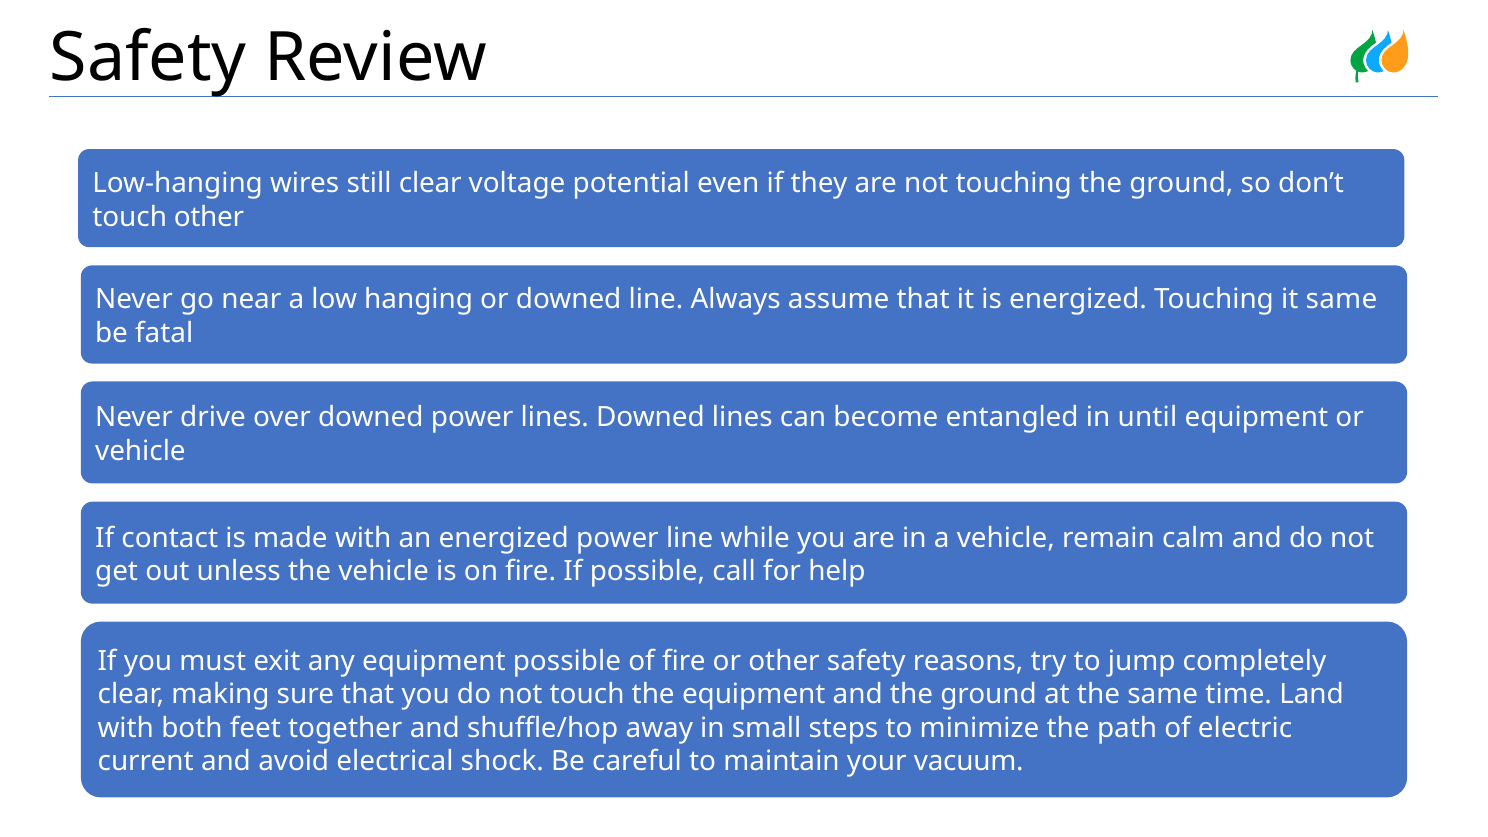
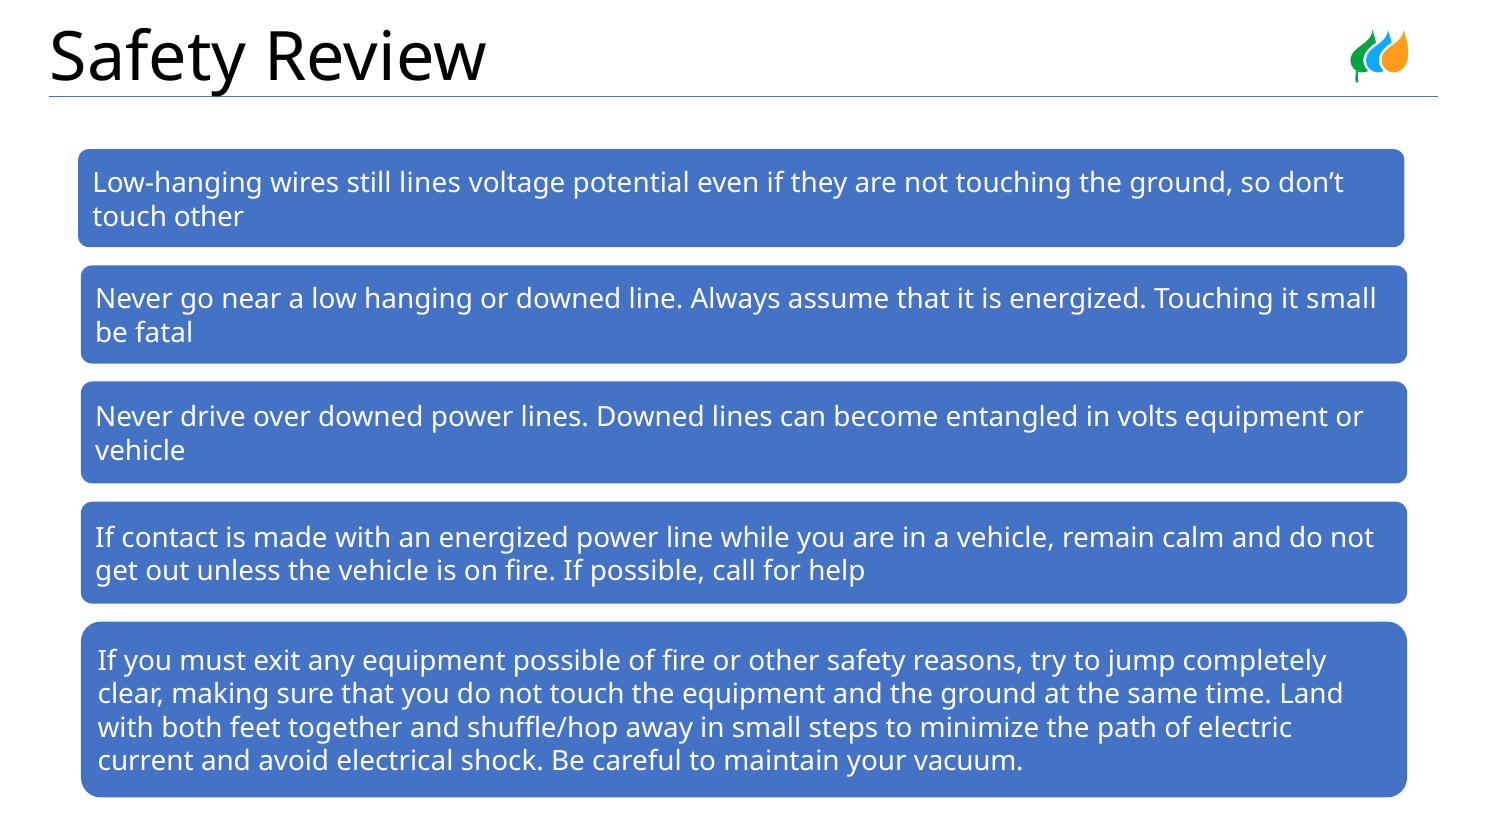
still clear: clear -> lines
it same: same -> small
until: until -> volts
